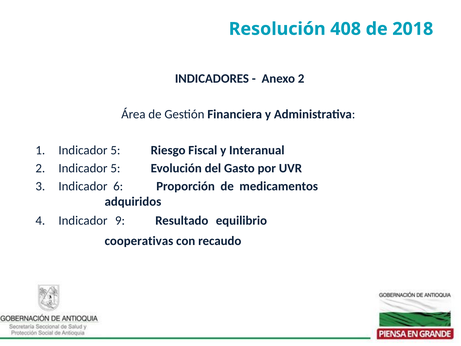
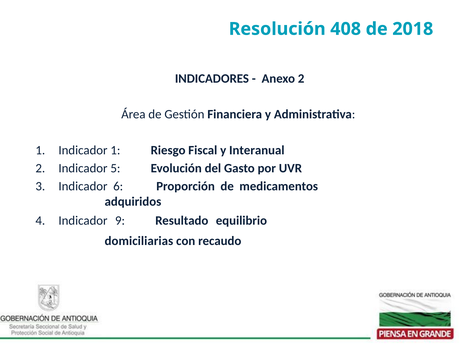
5 at (115, 150): 5 -> 1
cooperativas: cooperativas -> domiciliarias
